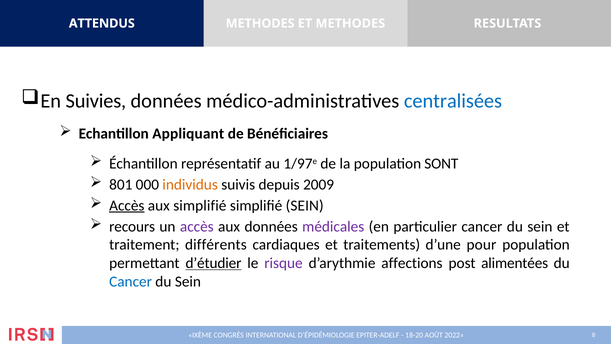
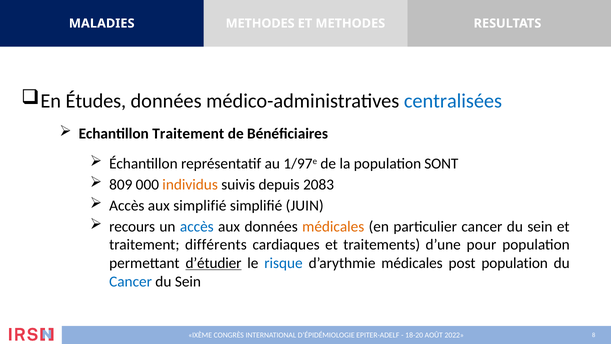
ATTENDUS: ATTENDUS -> MALADIES
Suivies: Suivies -> Études
Echantillon Appliquant: Appliquant -> Traitement
801: 801 -> 809
2009: 2009 -> 2083
Accès at (127, 205) underline: present -> none
simplifié SEIN: SEIN -> JUIN
accès at (197, 226) colour: purple -> blue
médicales at (333, 226) colour: purple -> orange
risque colour: purple -> blue
d’arythmie affections: affections -> médicales
post alimentées: alimentées -> population
